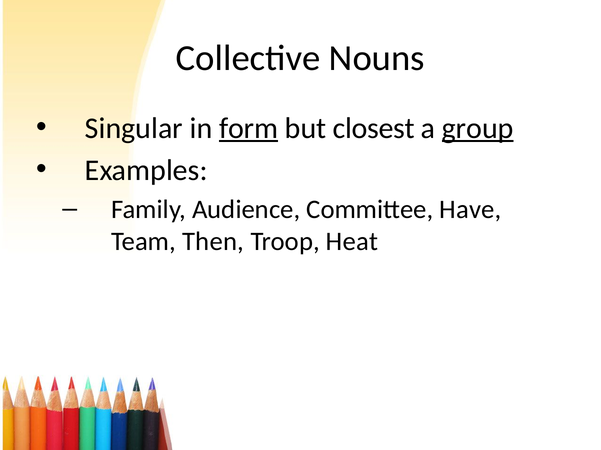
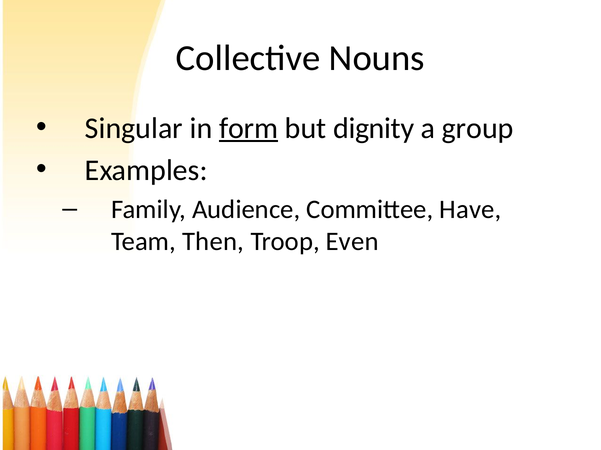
closest: closest -> dignity
group underline: present -> none
Heat: Heat -> Even
